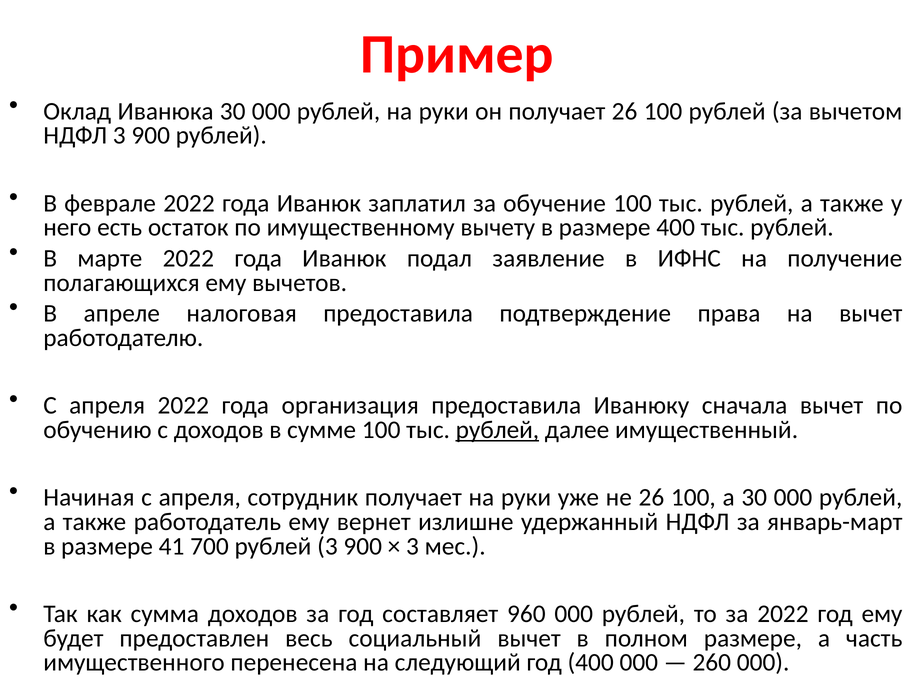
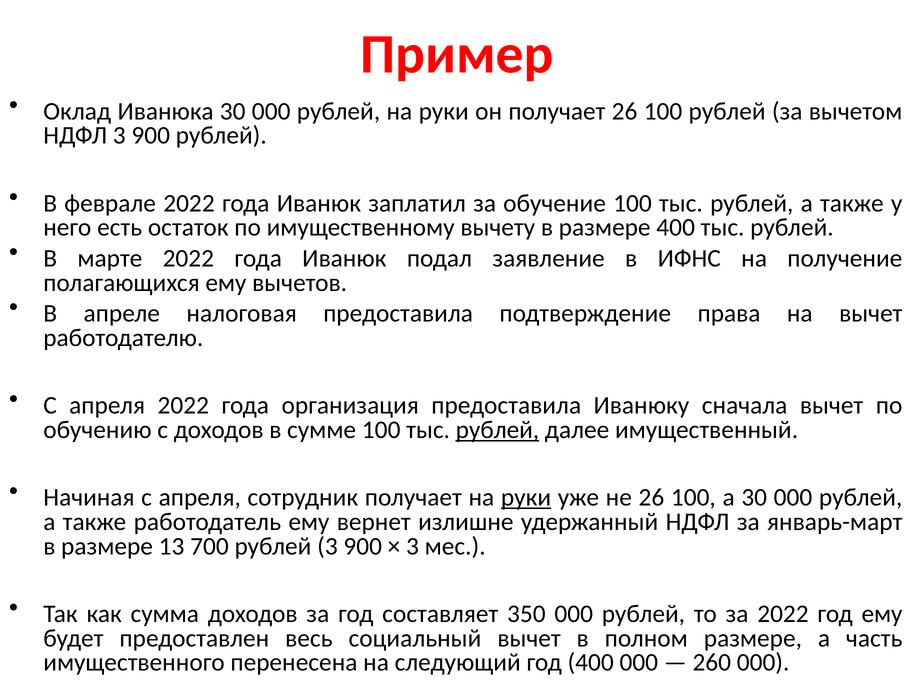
руки at (526, 498) underline: none -> present
41: 41 -> 13
960: 960 -> 350
